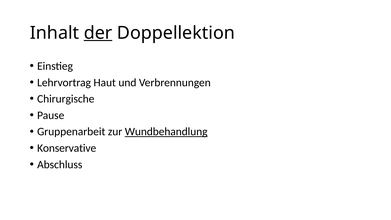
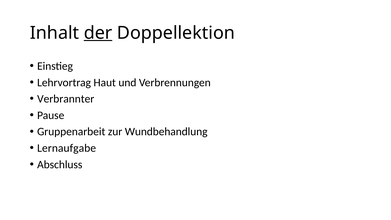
Chirurgische: Chirurgische -> Verbrannter
Wundbehandlung underline: present -> none
Konservative: Konservative -> Lernaufgabe
